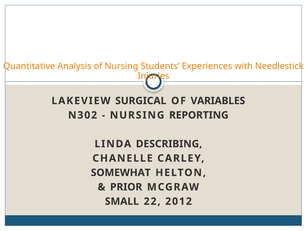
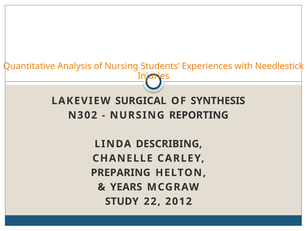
VARIABLES: VARIABLES -> SYNTHESIS
SOMEWHAT: SOMEWHAT -> PREPARING
PRIOR: PRIOR -> YEARS
SMALL: SMALL -> STUDY
